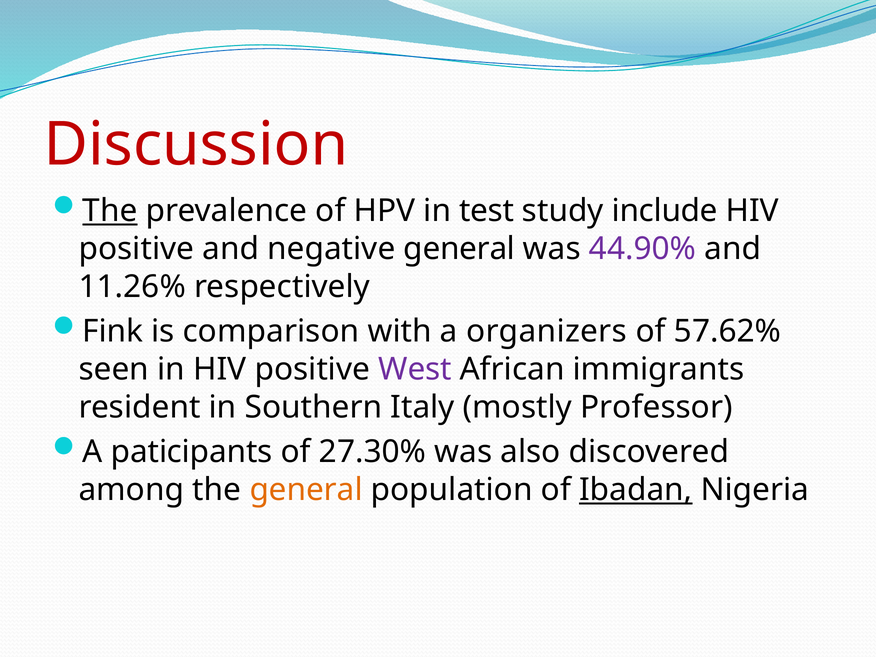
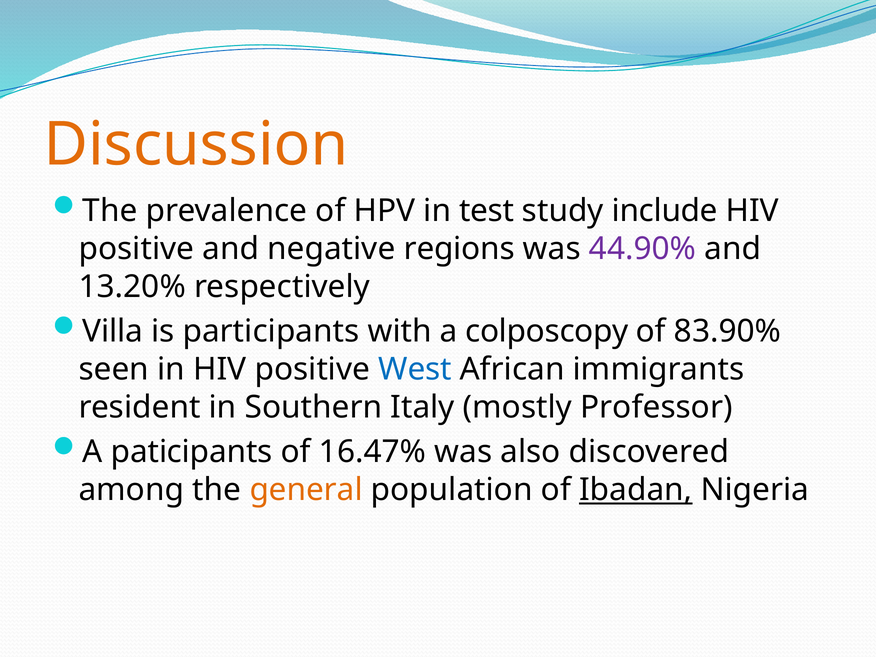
Discussion colour: red -> orange
The at (110, 211) underline: present -> none
negative general: general -> regions
11.26%: 11.26% -> 13.20%
Fink: Fink -> Villa
comparison: comparison -> participants
organizers: organizers -> colposcopy
57.62%: 57.62% -> 83.90%
West colour: purple -> blue
27.30%: 27.30% -> 16.47%
